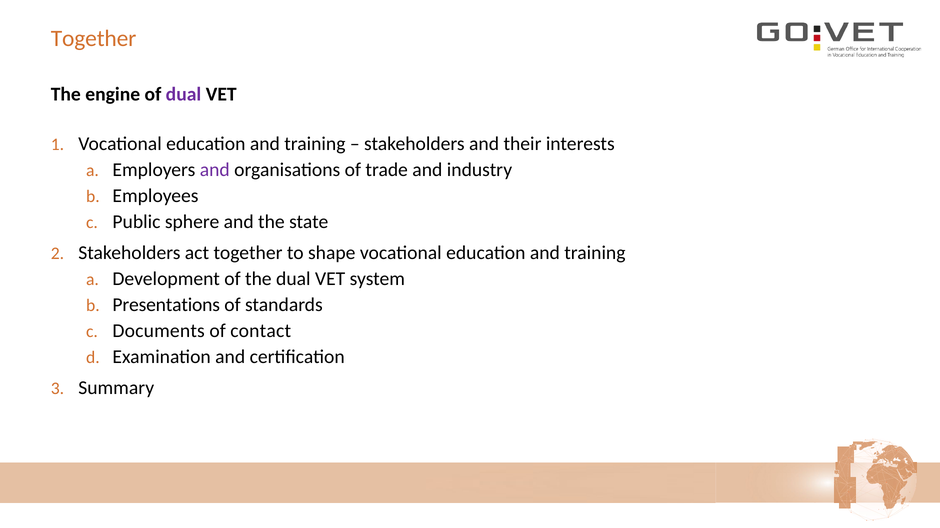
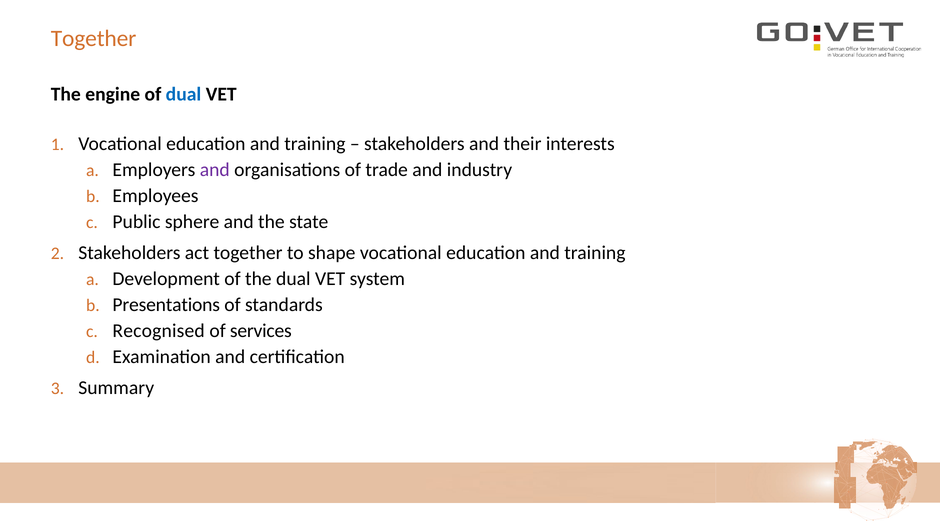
dual at (184, 94) colour: purple -> blue
Documents: Documents -> Recognised
contact: contact -> services
